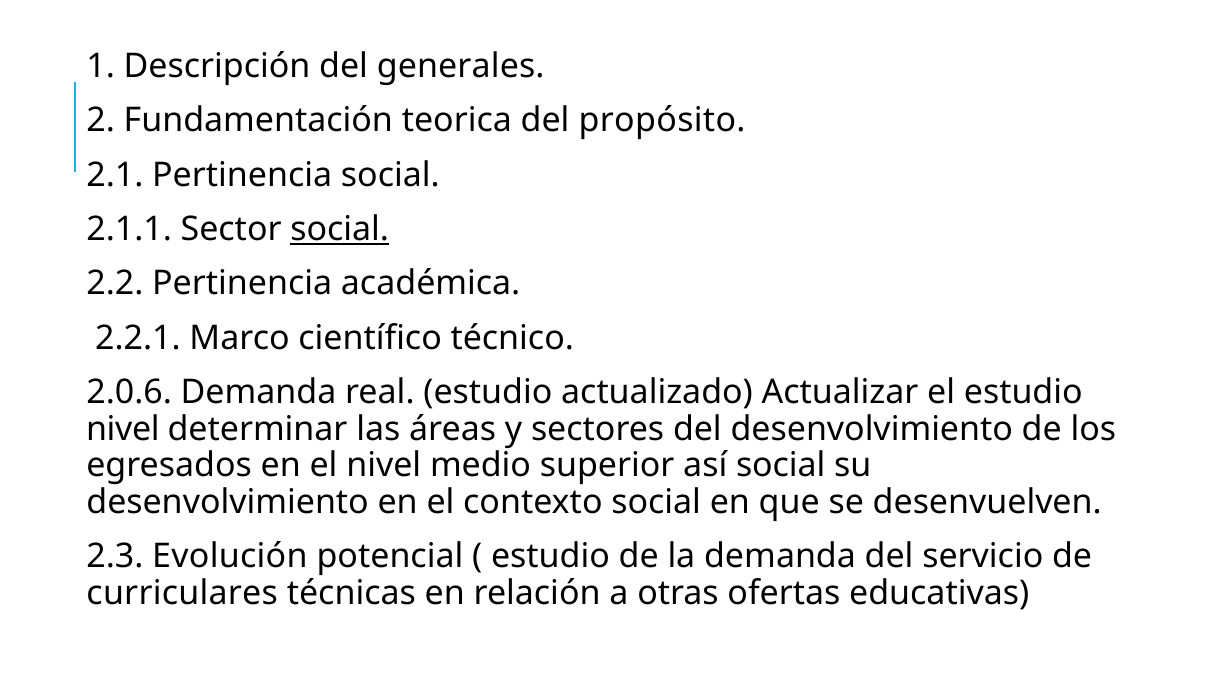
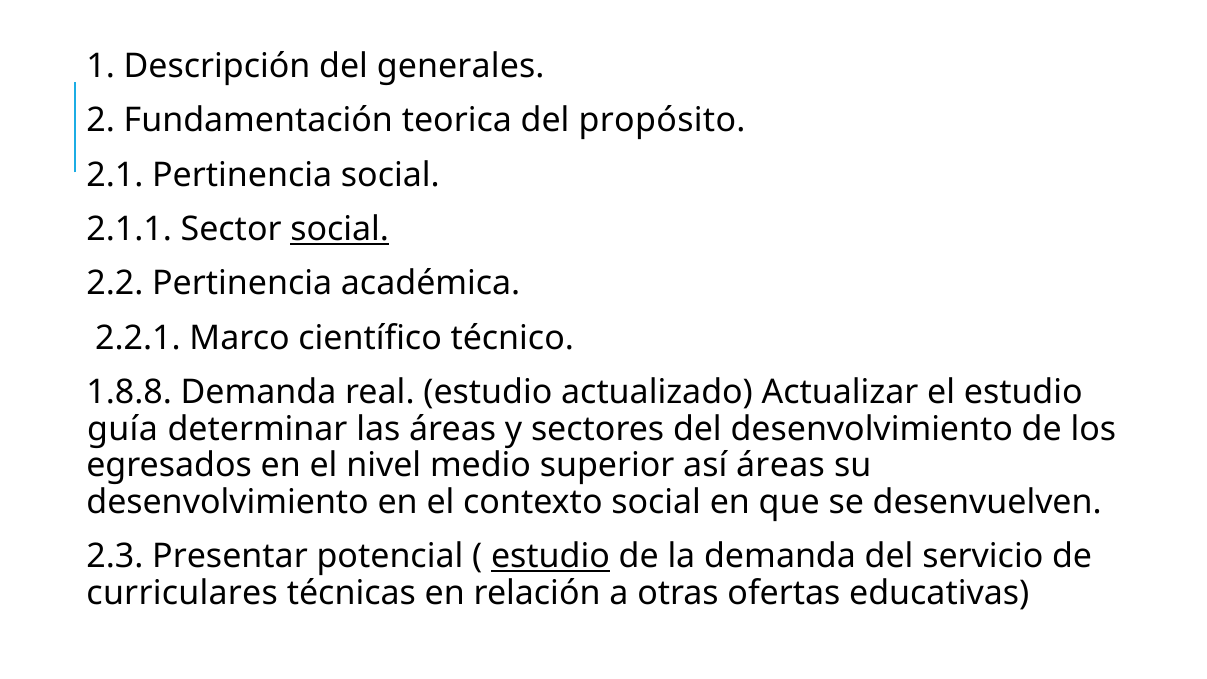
2.0.6: 2.0.6 -> 1.8.8
nivel at (123, 429): nivel -> guía
así social: social -> áreas
Evolución: Evolución -> Presentar
estudio at (550, 557) underline: none -> present
